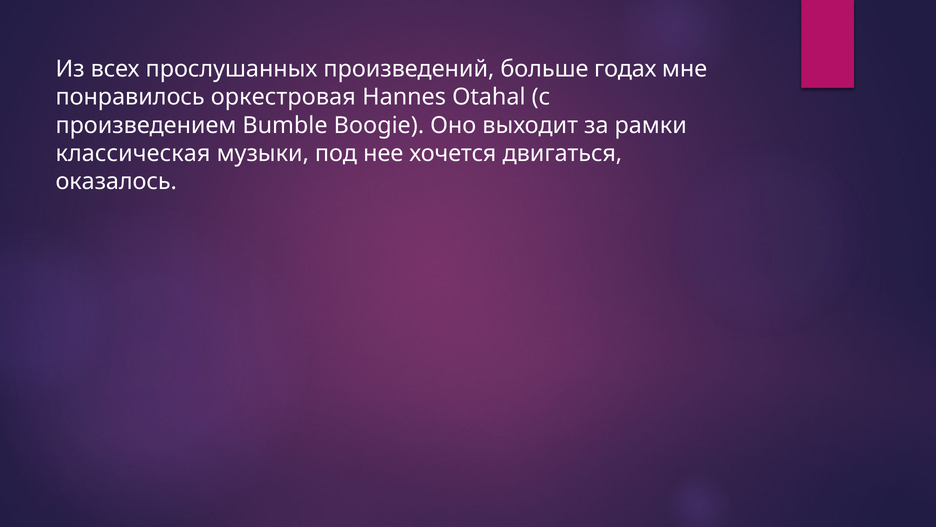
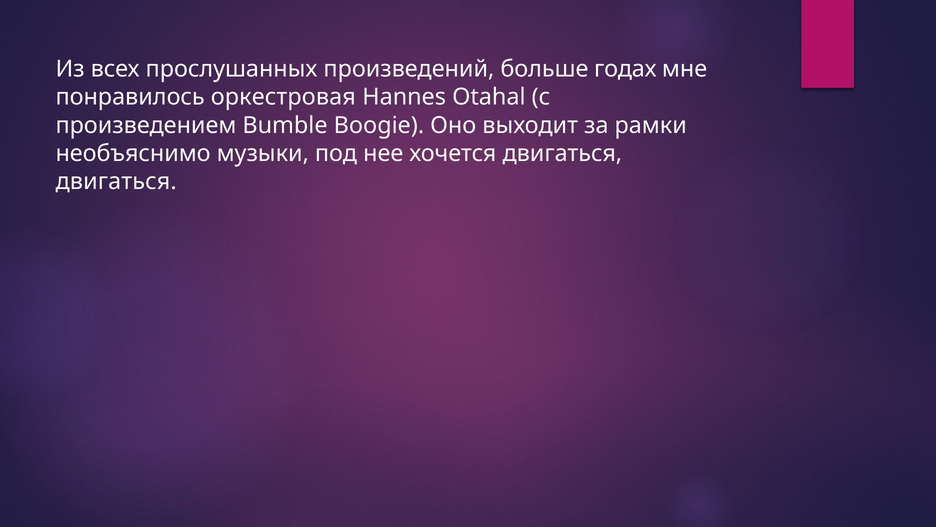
классическая: классическая -> необъяснимо
оказалось at (116, 181): оказалось -> двигаться
